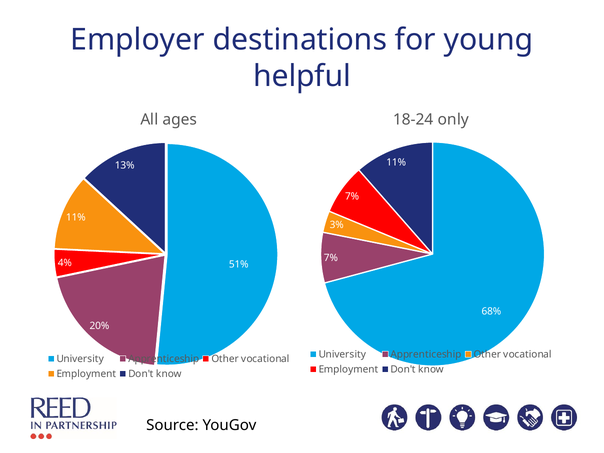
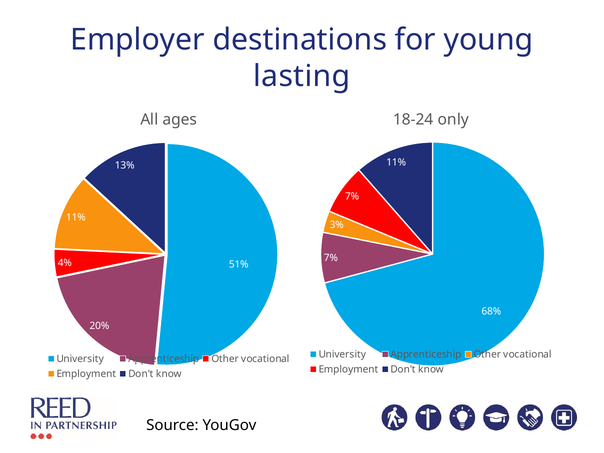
helpful: helpful -> lasting
